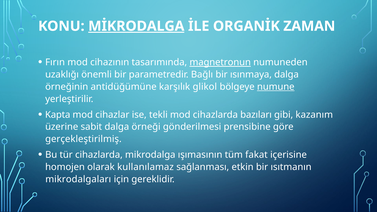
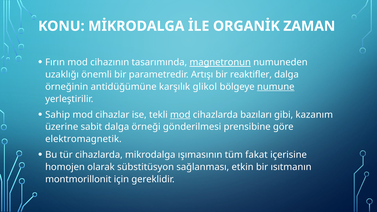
MİKRODALGA underline: present -> none
Bağlı: Bağlı -> Artışı
ısınmaya: ısınmaya -> reaktifler
Kapta: Kapta -> Sahip
mod at (180, 115) underline: none -> present
gerçekleştirilmiş: gerçekleştirilmiş -> elektromagnetik
kullanılamaz: kullanılamaz -> sübstitüsyon
mikrodalgaları: mikrodalgaları -> montmorillonit
